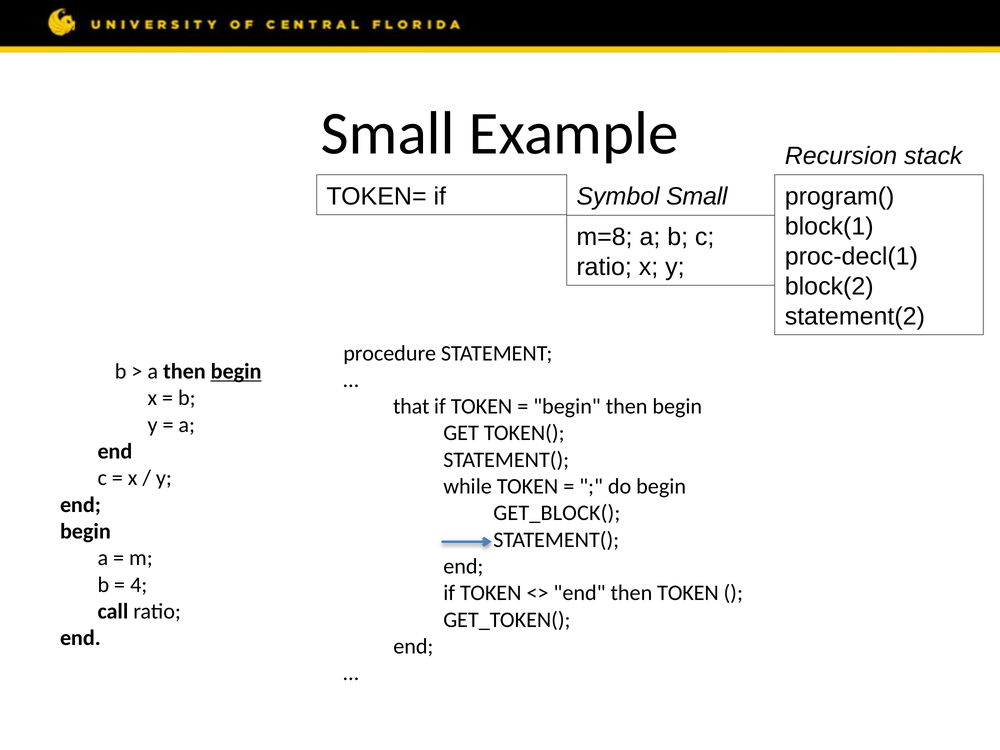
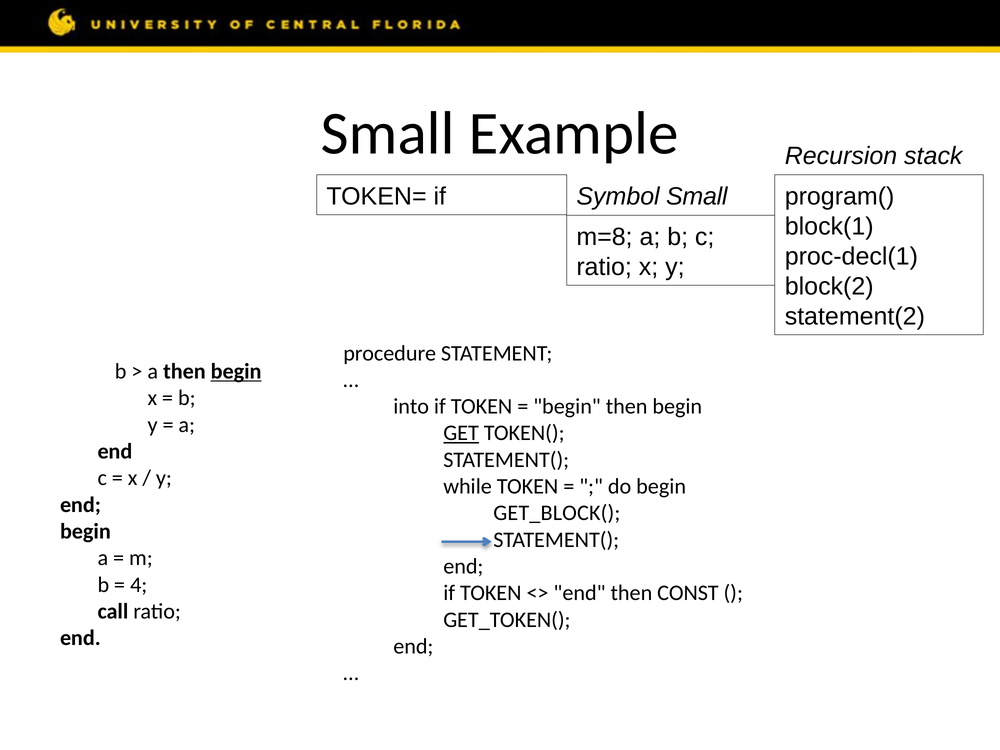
that: that -> into
GET underline: none -> present
then TOKEN: TOKEN -> CONST
